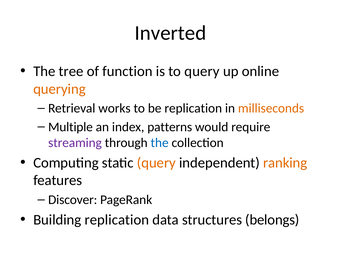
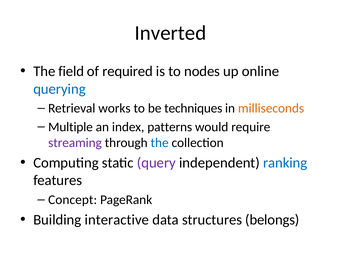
tree: tree -> field
function: function -> required
to query: query -> nodes
querying colour: orange -> blue
be replication: replication -> techniques
query at (156, 163) colour: orange -> purple
ranking colour: orange -> blue
Discover: Discover -> Concept
Building replication: replication -> interactive
